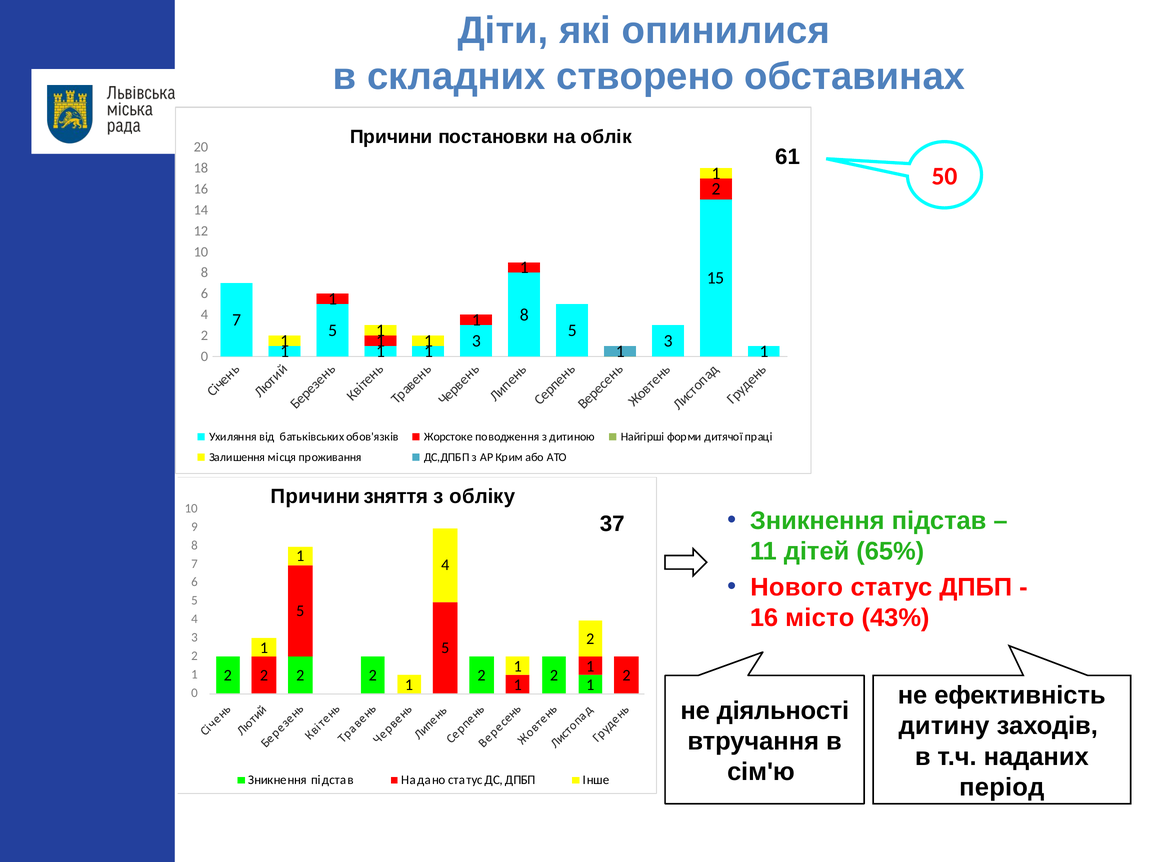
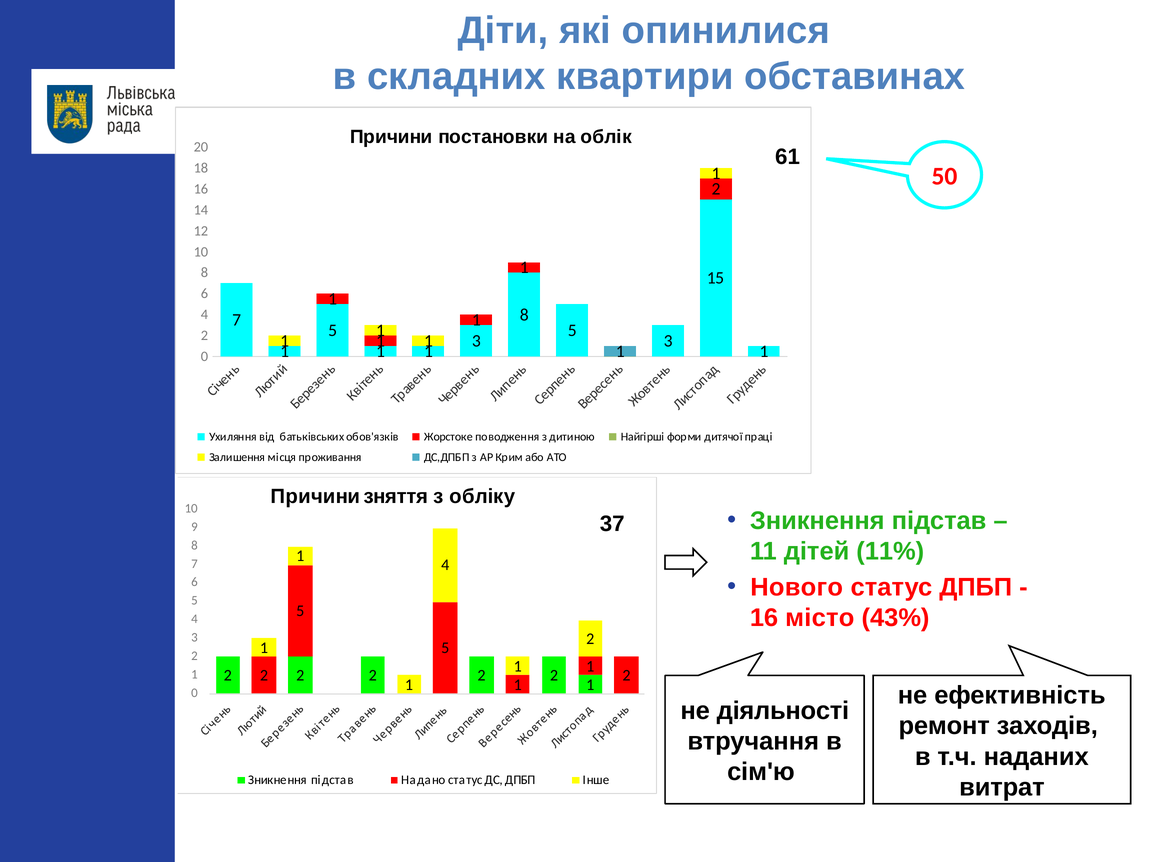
створено: створено -> квартири
65%: 65% -> 11%
дитину: дитину -> ремонт
період: період -> витрат
